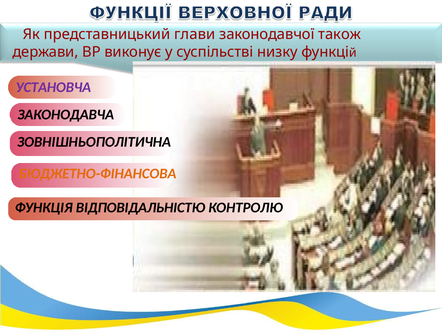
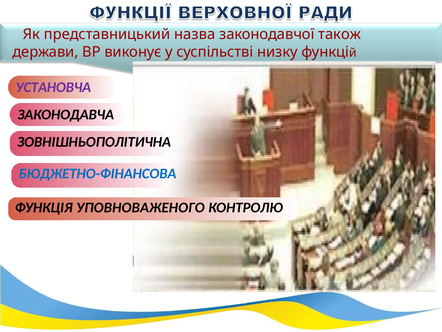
глави: глави -> назва
БЮДЖЕТНО-ФІНАНСОВА colour: orange -> blue
ВІДПОВІДАЛЬНІСТЮ: ВІДПОВІДАЛЬНІСТЮ -> УПОВНОВАЖЕНОГО
